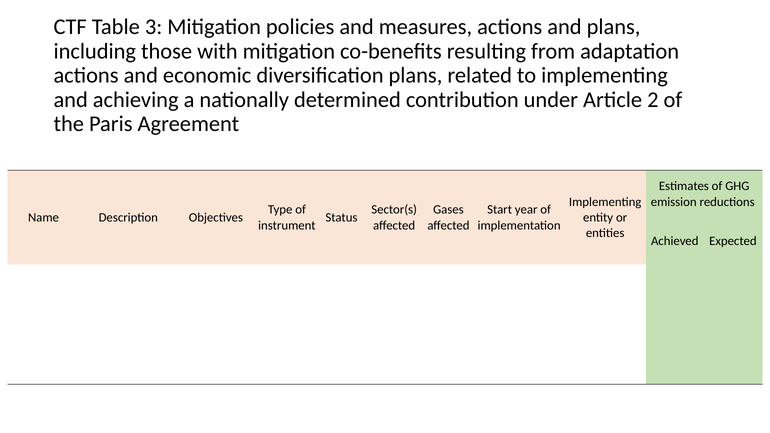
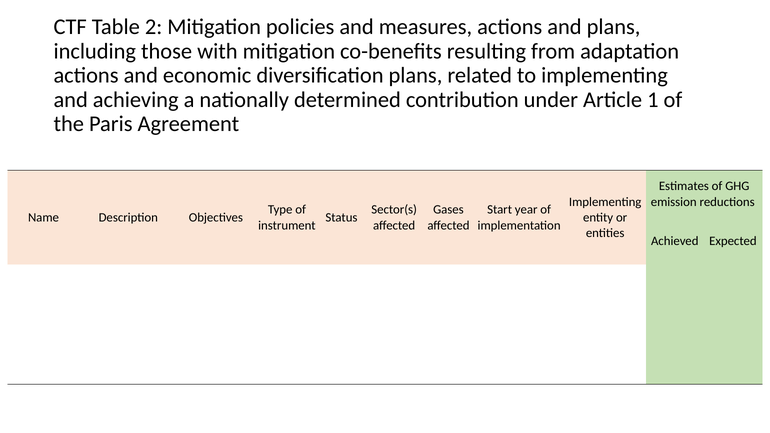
3: 3 -> 2
2: 2 -> 1
